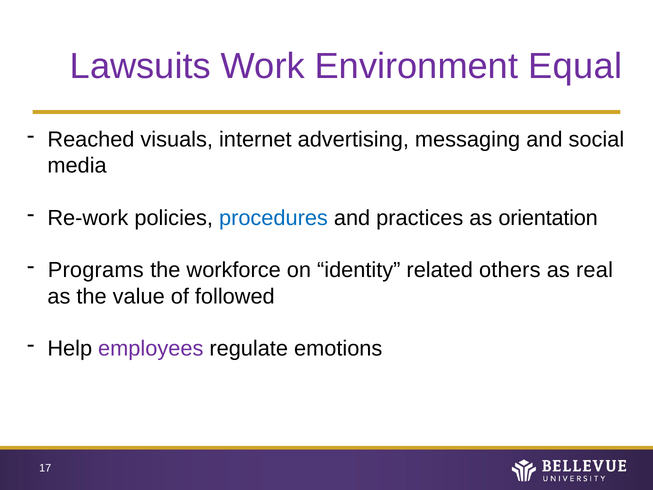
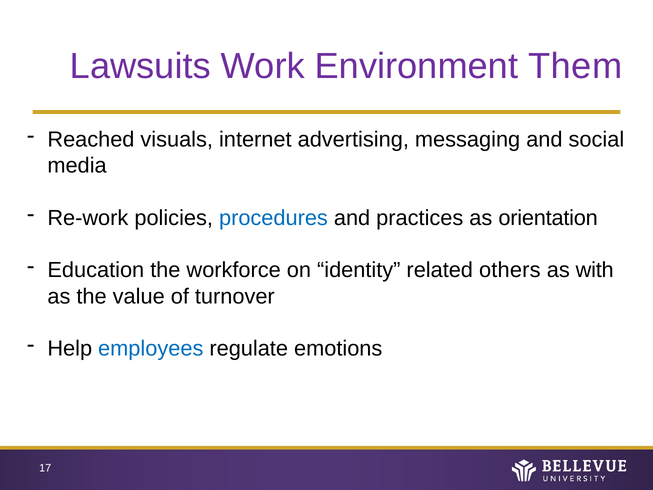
Equal: Equal -> Them
Programs: Programs -> Education
real: real -> with
followed: followed -> turnover
employees colour: purple -> blue
